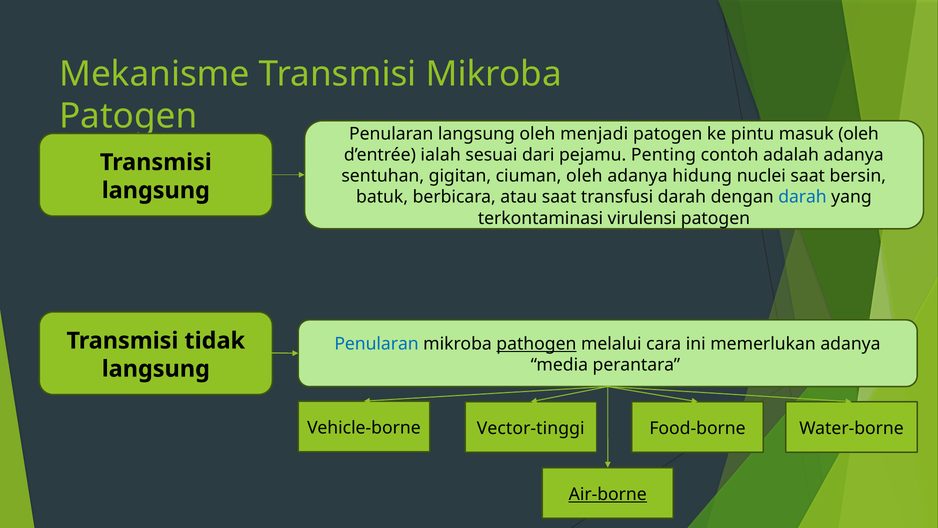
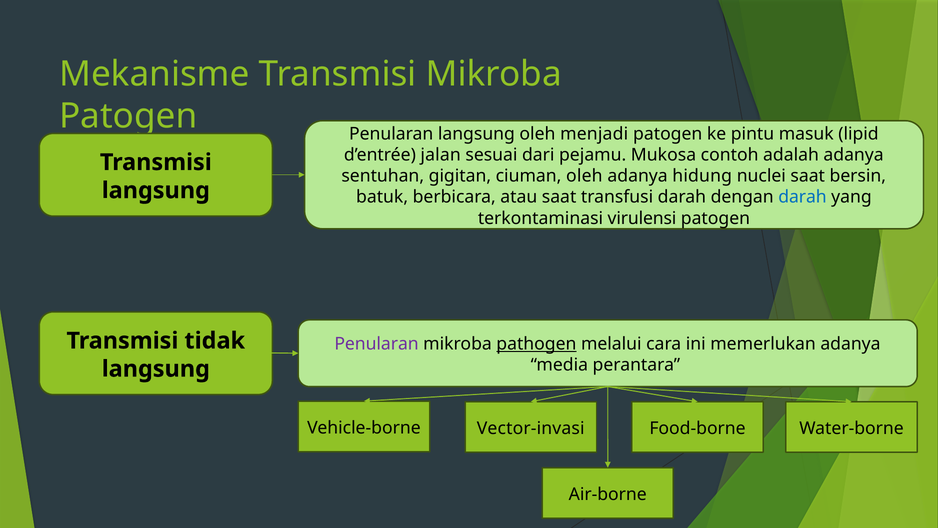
masuk oleh: oleh -> lipid
ialah: ialah -> jalan
Penting: Penting -> Mukosa
Penularan at (377, 344) colour: blue -> purple
Vector-tinggi: Vector-tinggi -> Vector-invasi
Air-borne underline: present -> none
